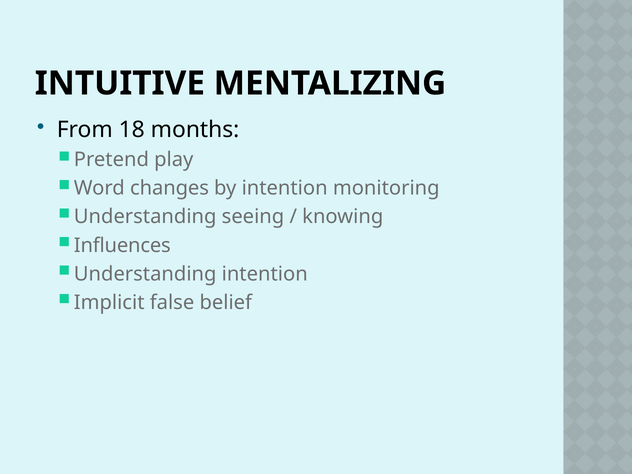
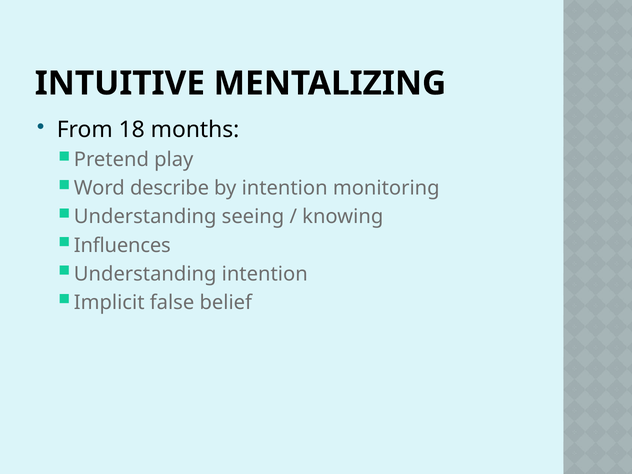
changes: changes -> describe
